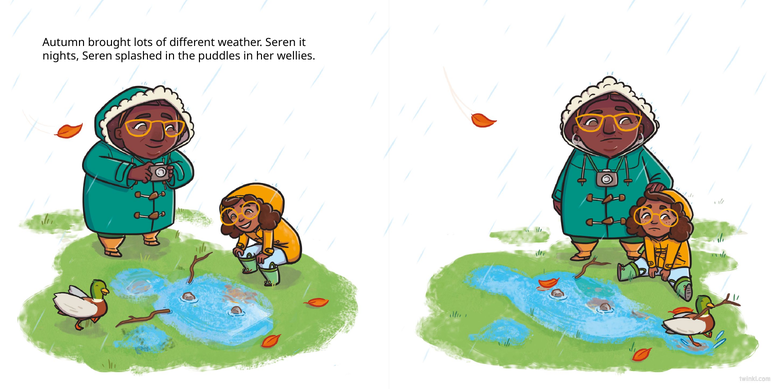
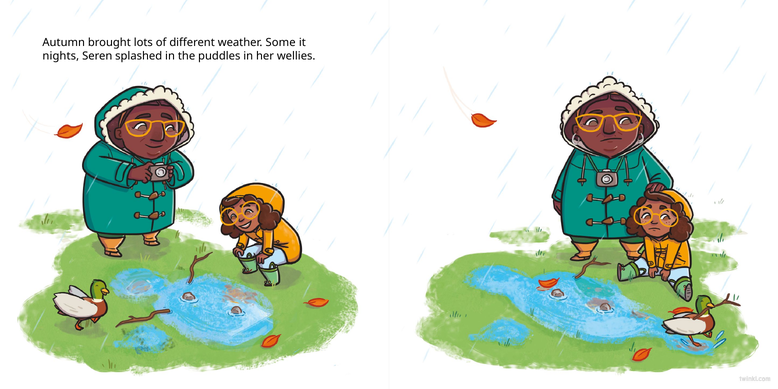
weather Seren: Seren -> Some
